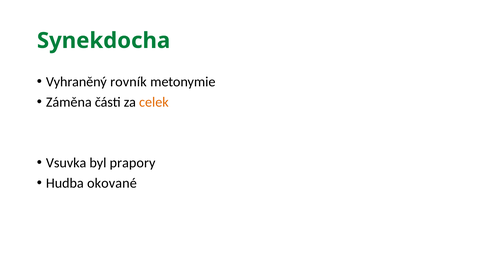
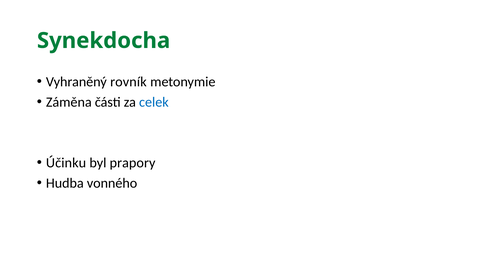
celek colour: orange -> blue
Vsuvka: Vsuvka -> Účinku
okované: okované -> vonného
